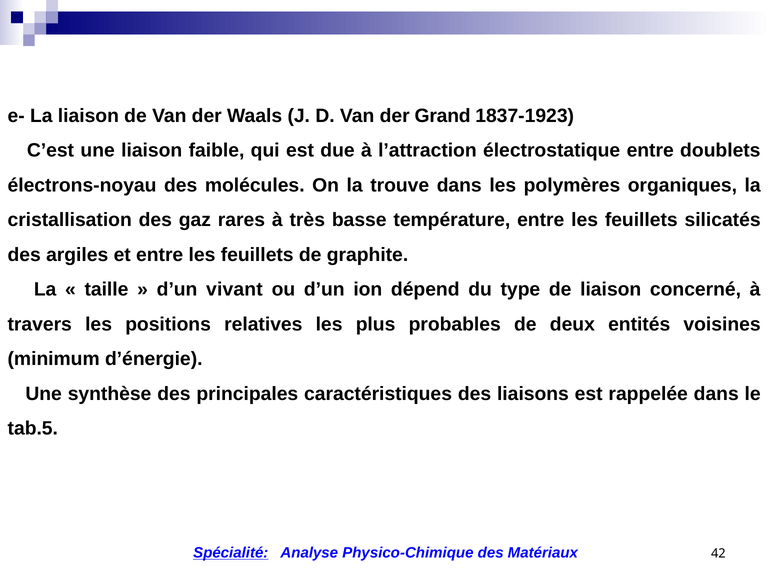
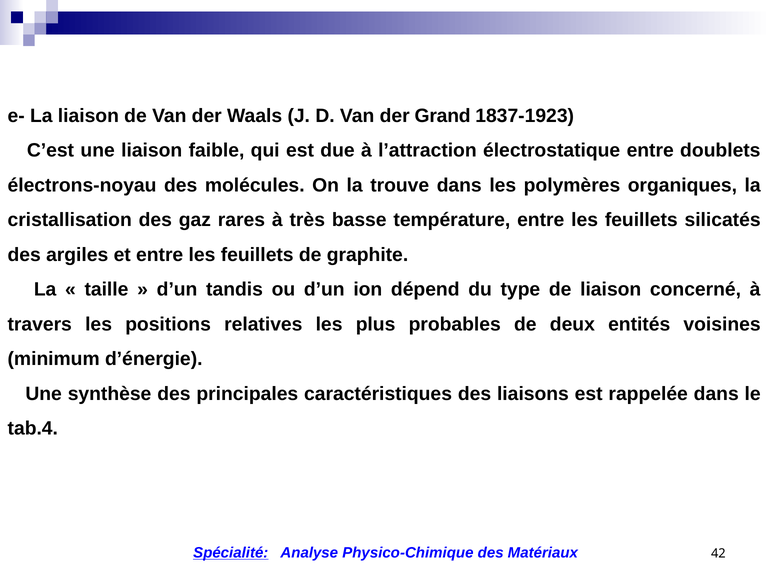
vivant: vivant -> tandis
tab.5: tab.5 -> tab.4
